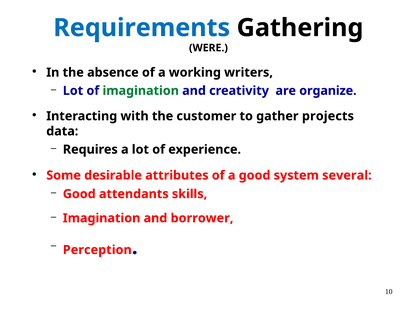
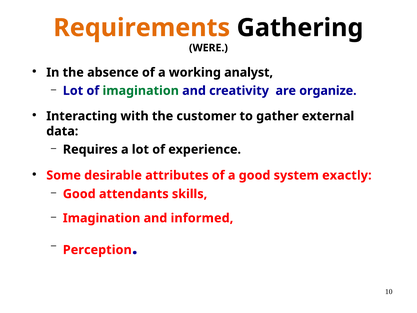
Requirements colour: blue -> orange
writers: writers -> analyst
projects: projects -> external
several: several -> exactly
borrower: borrower -> informed
